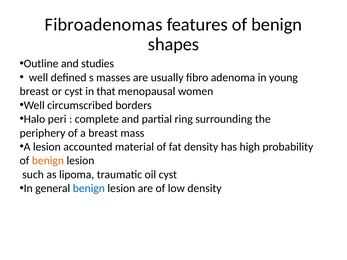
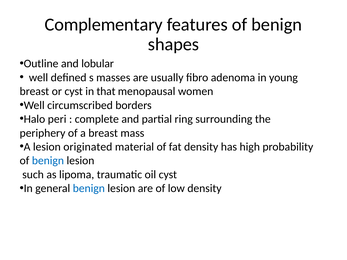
Fibroadenomas: Fibroadenomas -> Complementary
studies: studies -> lobular
accounted: accounted -> originated
benign at (48, 161) colour: orange -> blue
